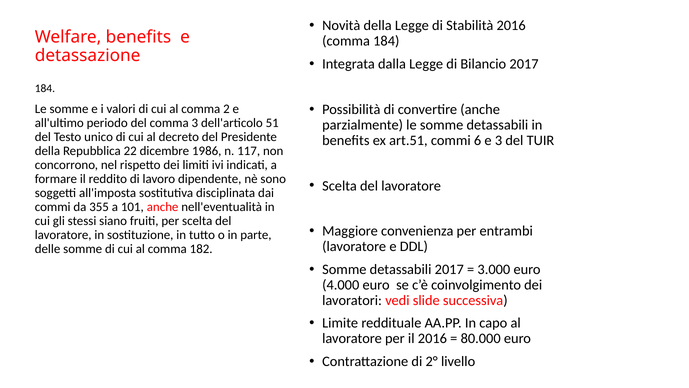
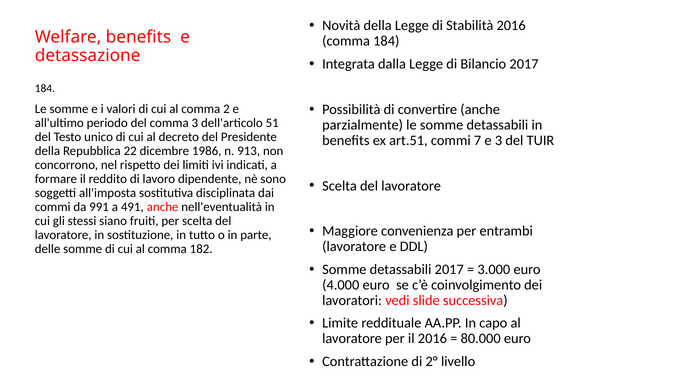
6: 6 -> 7
117: 117 -> 913
355: 355 -> 991
101: 101 -> 491
